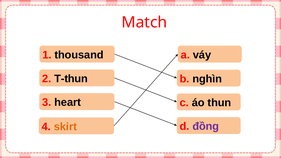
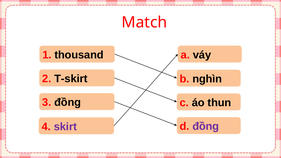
T-thun: T-thun -> T-skirt
3 heart: heart -> đồng
skirt colour: orange -> purple
